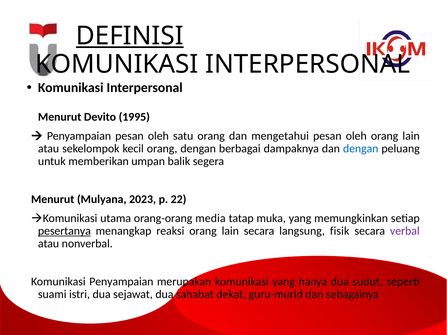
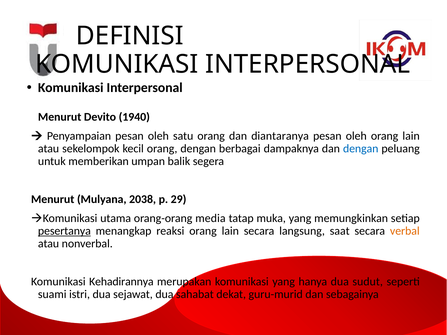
DEFINISI underline: present -> none
1995: 1995 -> 1940
mengetahui: mengetahui -> diantaranya
2023: 2023 -> 2038
22: 22 -> 29
fisik: fisik -> saat
verbal colour: purple -> orange
Komunikasi Penyampaian: Penyampaian -> Kehadirannya
